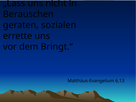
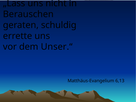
sozialen: sozialen -> schuldig
Bringt.“: Bringt.“ -> Unser.“
